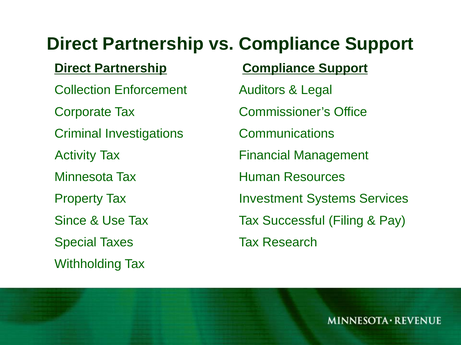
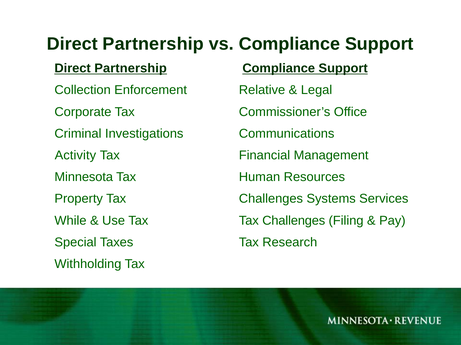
Auditors: Auditors -> Relative
Property Tax Investment: Investment -> Challenges
Since: Since -> While
Tax Tax Successful: Successful -> Challenges
